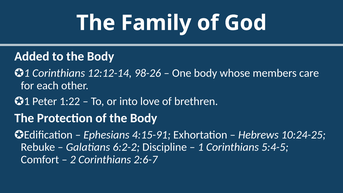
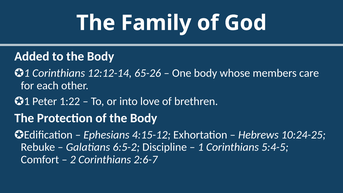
98-26: 98-26 -> 65-26
4:15-91: 4:15-91 -> 4:15-12
6:2-2: 6:2-2 -> 6:5-2
